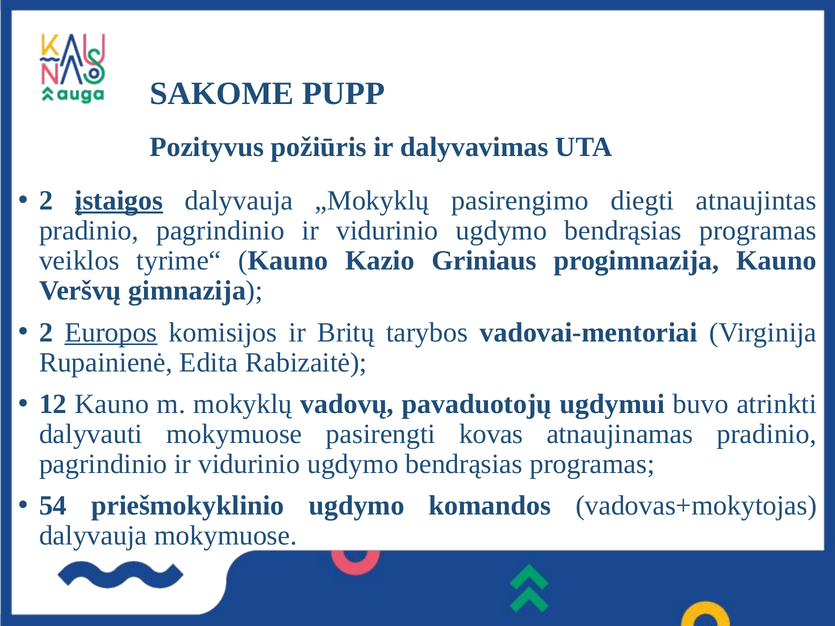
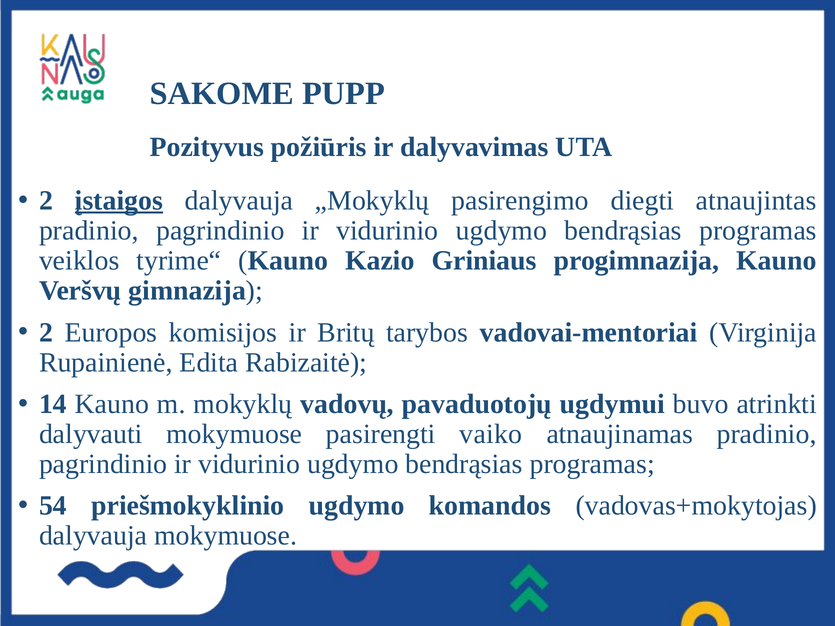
Europos underline: present -> none
12: 12 -> 14
kovas: kovas -> vaiko
